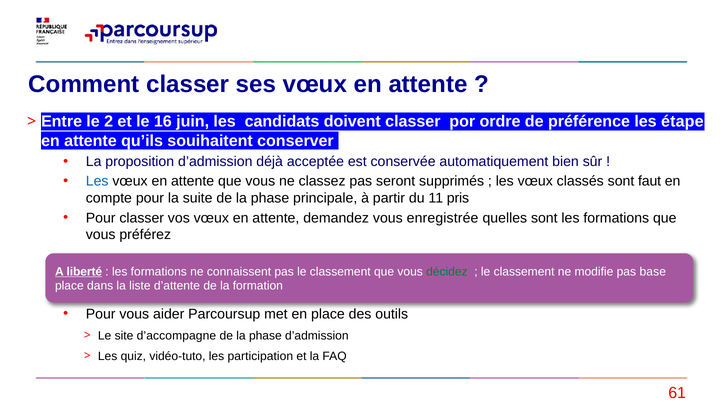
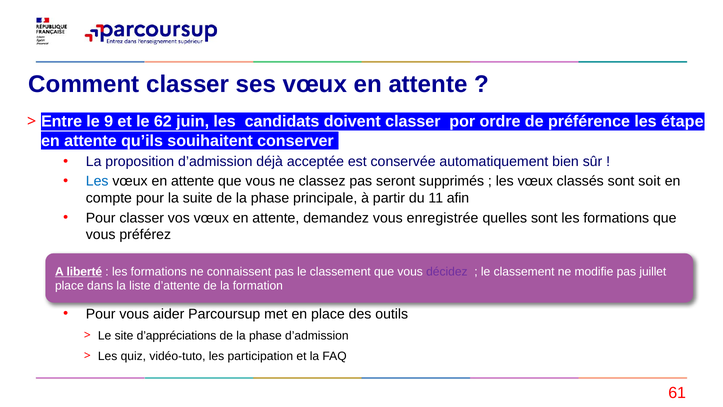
2: 2 -> 9
16: 16 -> 62
faut: faut -> soit
pris: pris -> afin
décidez colour: green -> purple
base: base -> juillet
d’accompagne: d’accompagne -> d’appréciations
